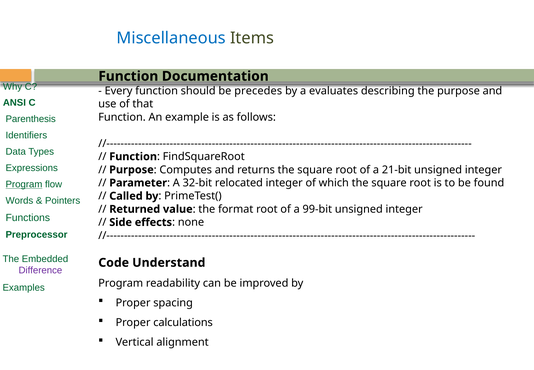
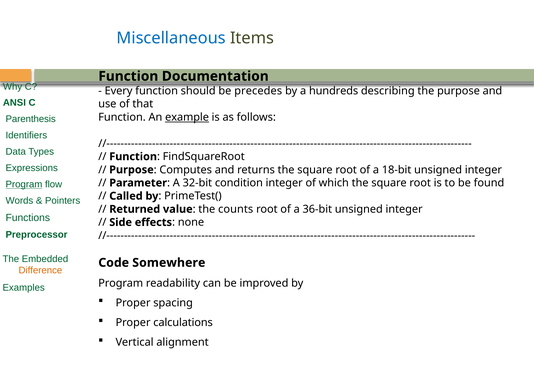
evaluates: evaluates -> hundreds
example underline: none -> present
21-bit: 21-bit -> 18-bit
relocated: relocated -> condition
format: format -> counts
99-bit: 99-bit -> 36-bit
Understand: Understand -> Somewhere
Difference colour: purple -> orange
